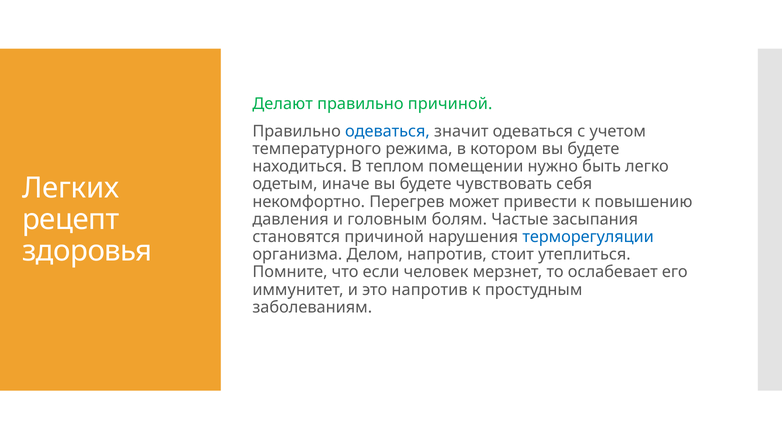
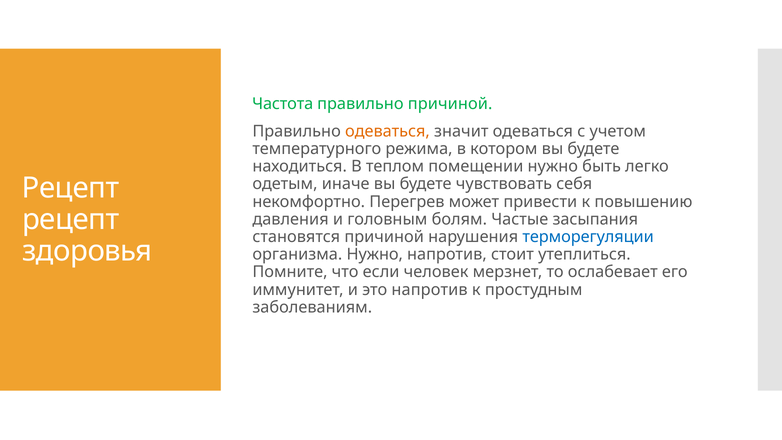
Делают: Делают -> Частота
одеваться at (387, 131) colour: blue -> orange
Легких at (71, 188): Легких -> Рецепт
организма Делом: Делом -> Нужно
